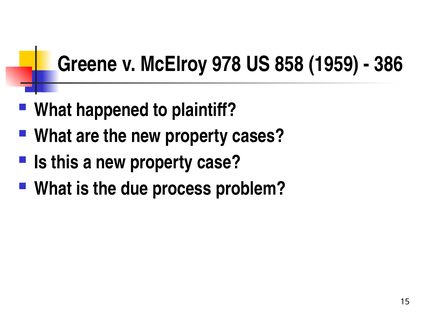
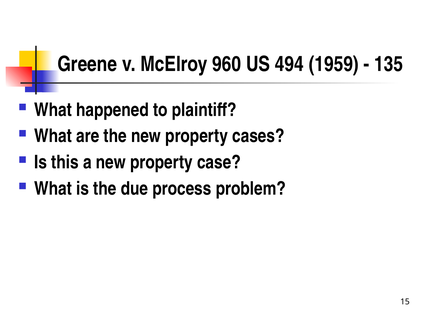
978: 978 -> 960
858: 858 -> 494
386: 386 -> 135
